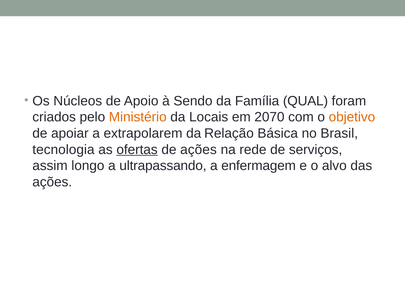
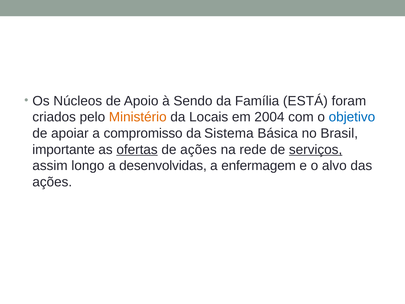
QUAL: QUAL -> ESTÁ
2070: 2070 -> 2004
objetivo colour: orange -> blue
extrapolarem: extrapolarem -> compromisso
Relação: Relação -> Sistema
tecnologia: tecnologia -> importante
serviços underline: none -> present
ultrapassando: ultrapassando -> desenvolvidas
